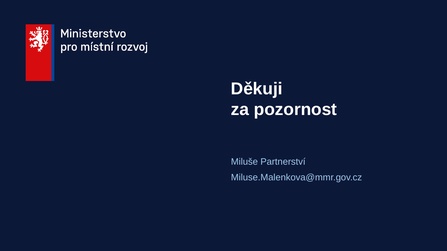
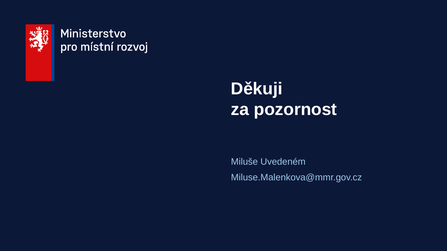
Partnerství: Partnerství -> Uvedeném
